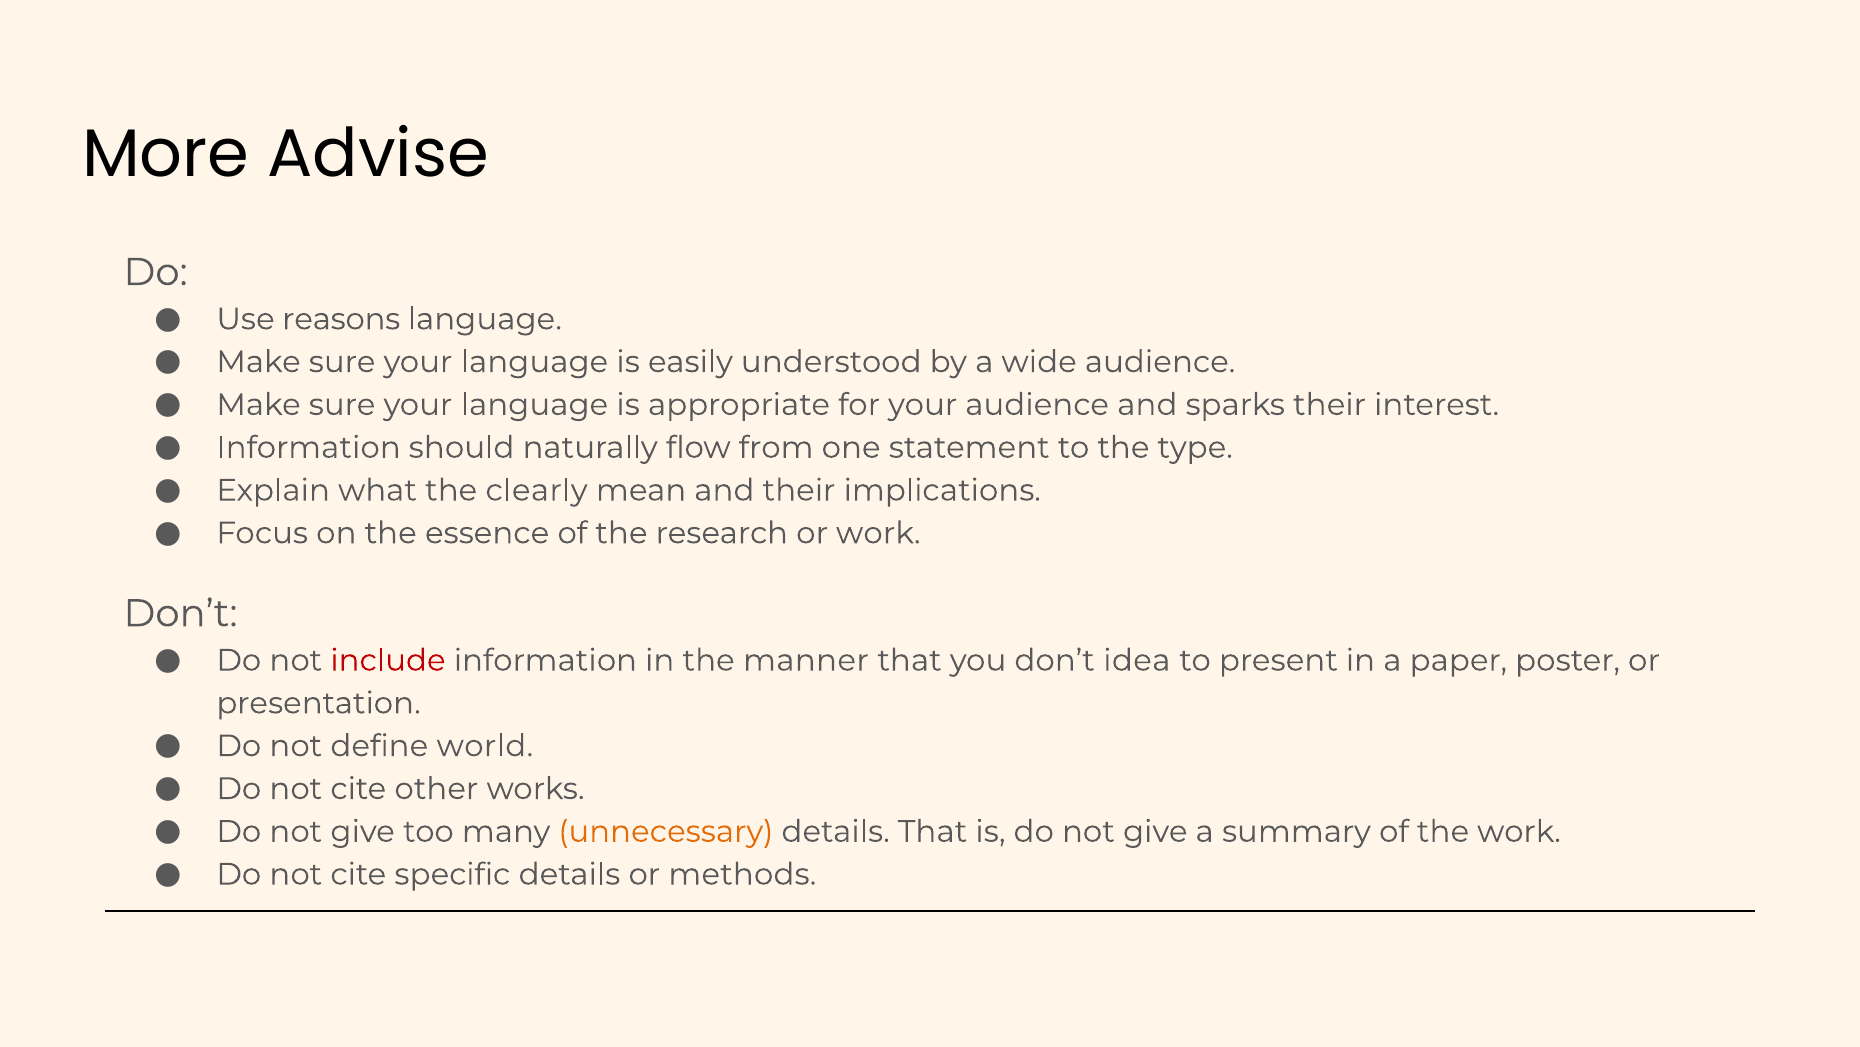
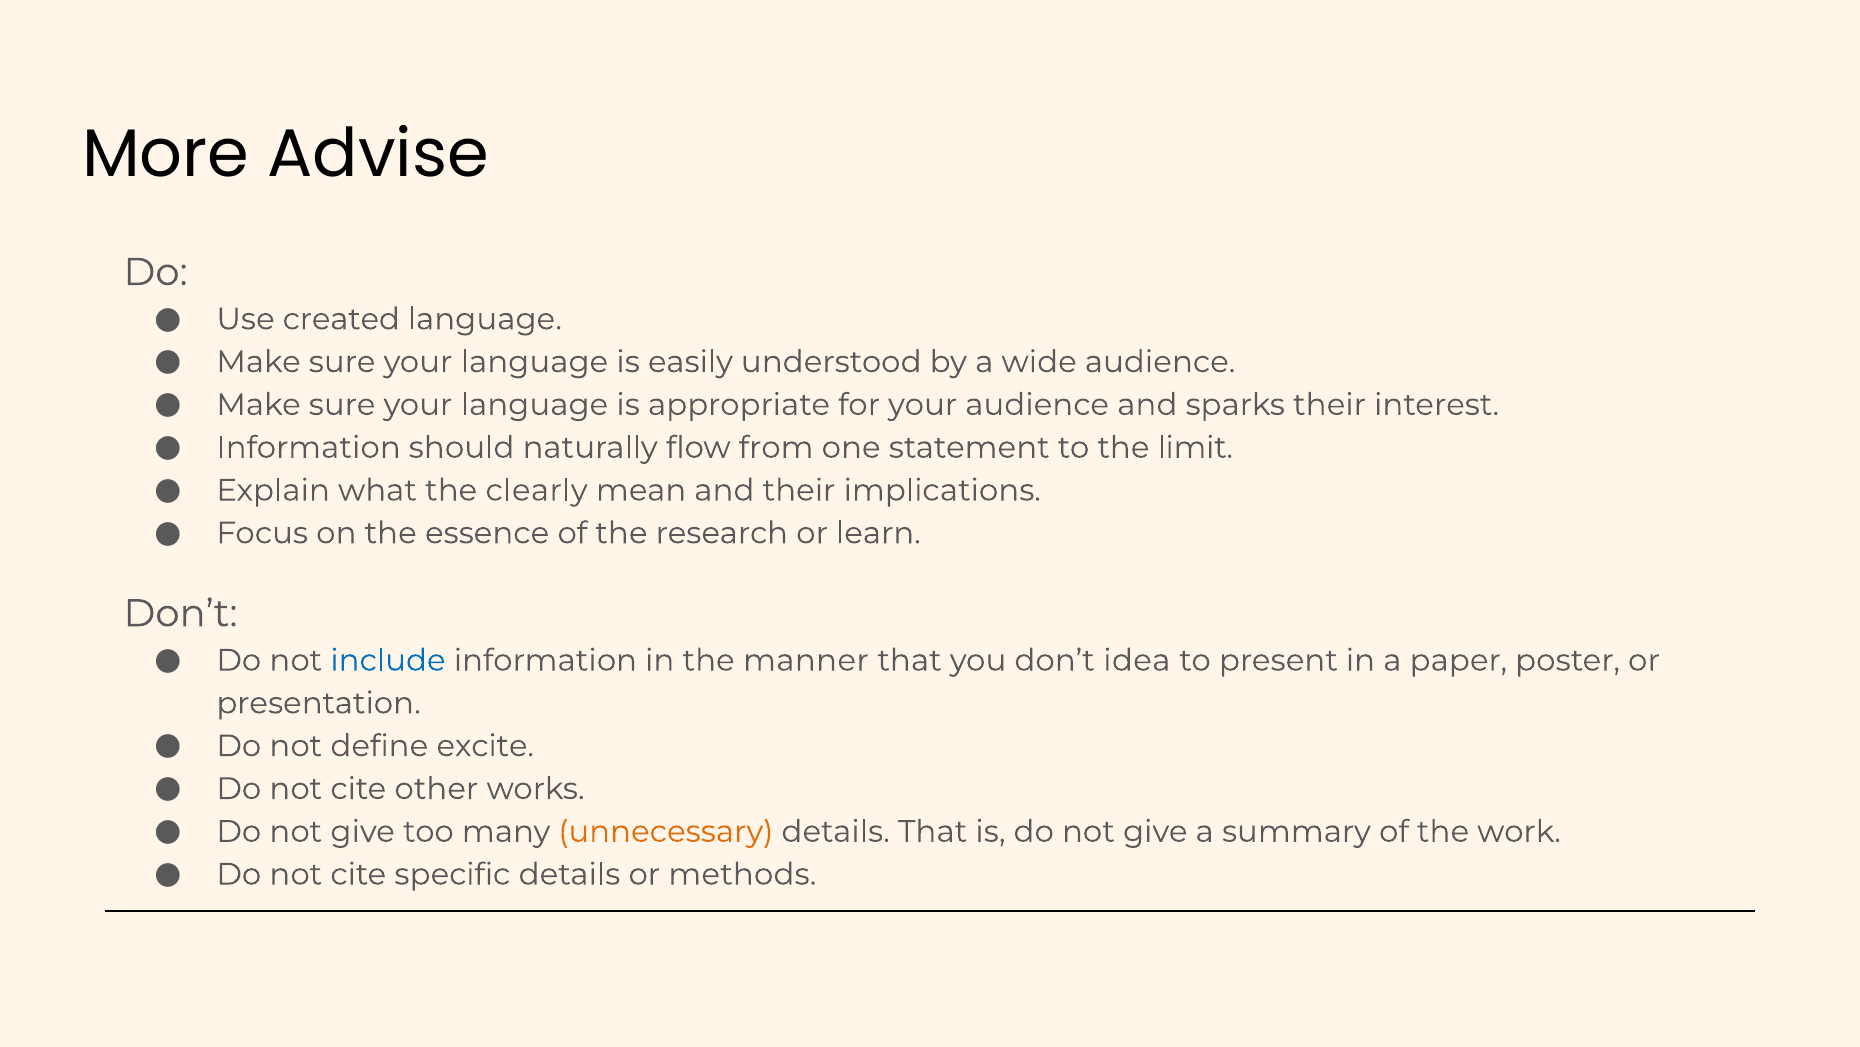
reasons: reasons -> created
type: type -> limit
or work: work -> learn
include colour: red -> blue
world: world -> excite
